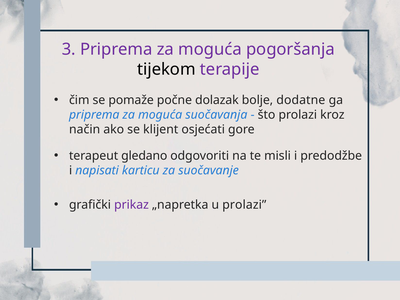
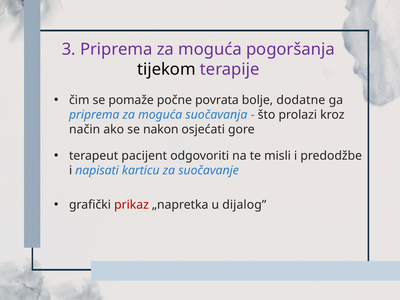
dolazak: dolazak -> povrata
klijent: klijent -> nakon
gledano: gledano -> pacijent
prikaz colour: purple -> red
u prolazi: prolazi -> dijalog
